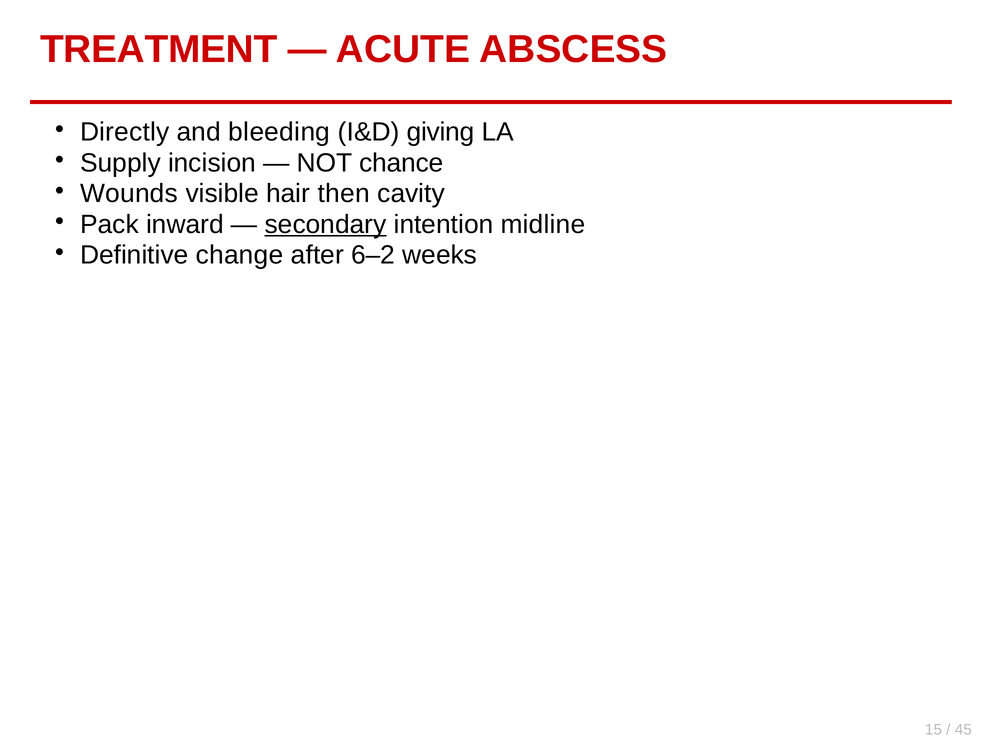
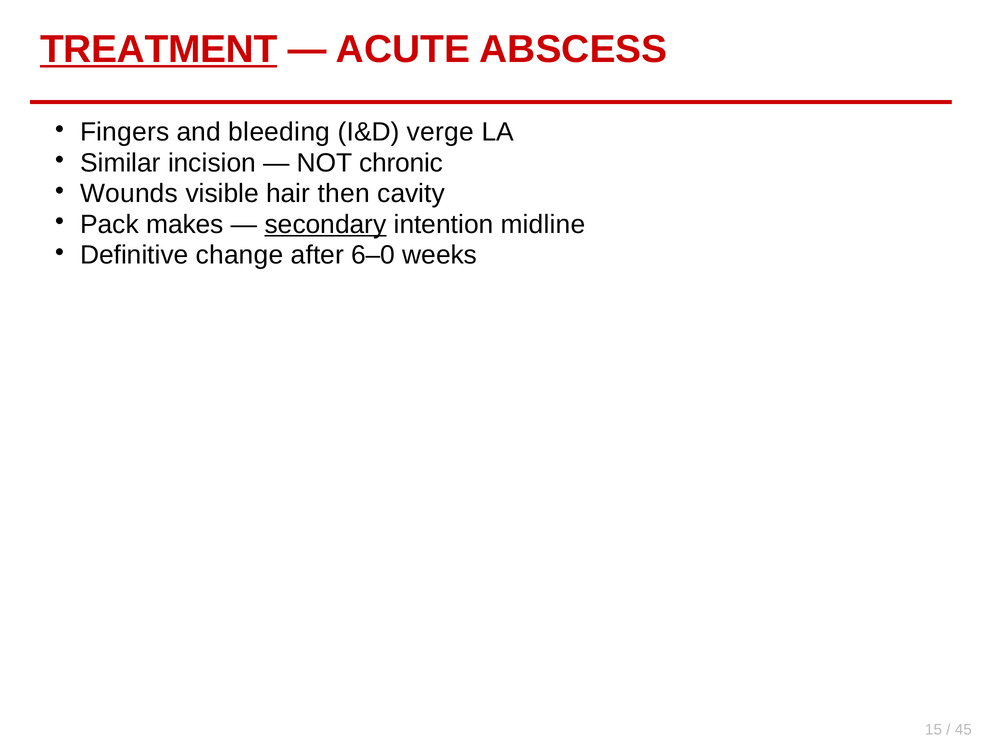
TREATMENT underline: none -> present
Directly: Directly -> Fingers
giving: giving -> verge
Supply: Supply -> Similar
chance: chance -> chronic
inward: inward -> makes
6–2: 6–2 -> 6–0
